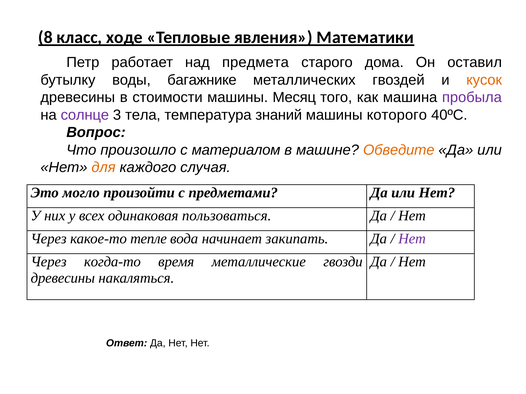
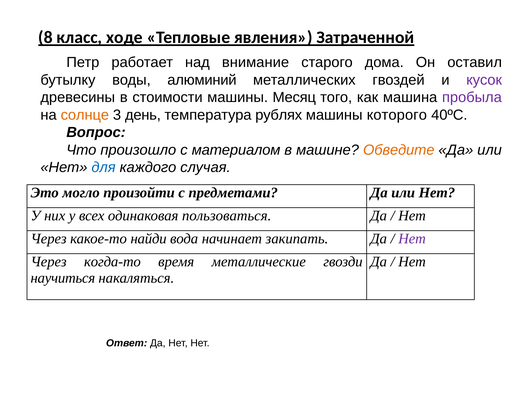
Математики: Математики -> Затраченной
предмета: предмета -> внимание
багажнике: багажнике -> алюминий
кусок colour: orange -> purple
солнце colour: purple -> orange
тела: тела -> день
знаний: знаний -> рублях
для colour: orange -> blue
тепле: тепле -> найди
древесины at (63, 278): древесины -> научиться
